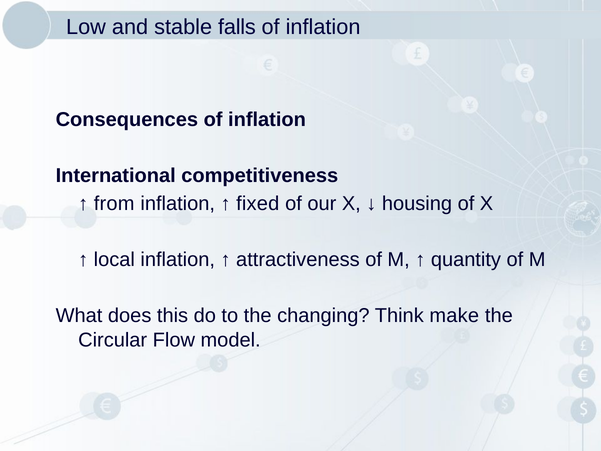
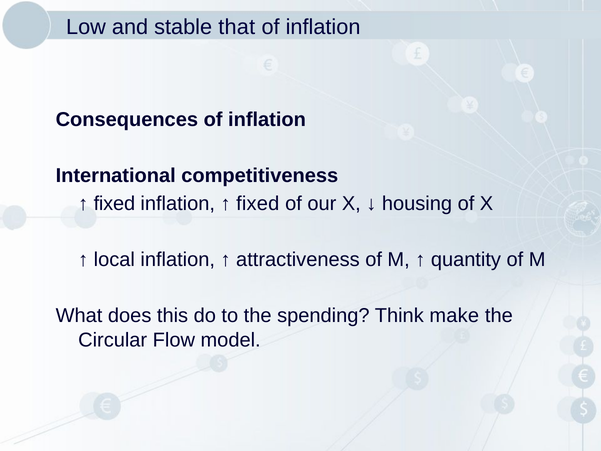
falls: falls -> that
from at (114, 204): from -> fixed
changing: changing -> spending
